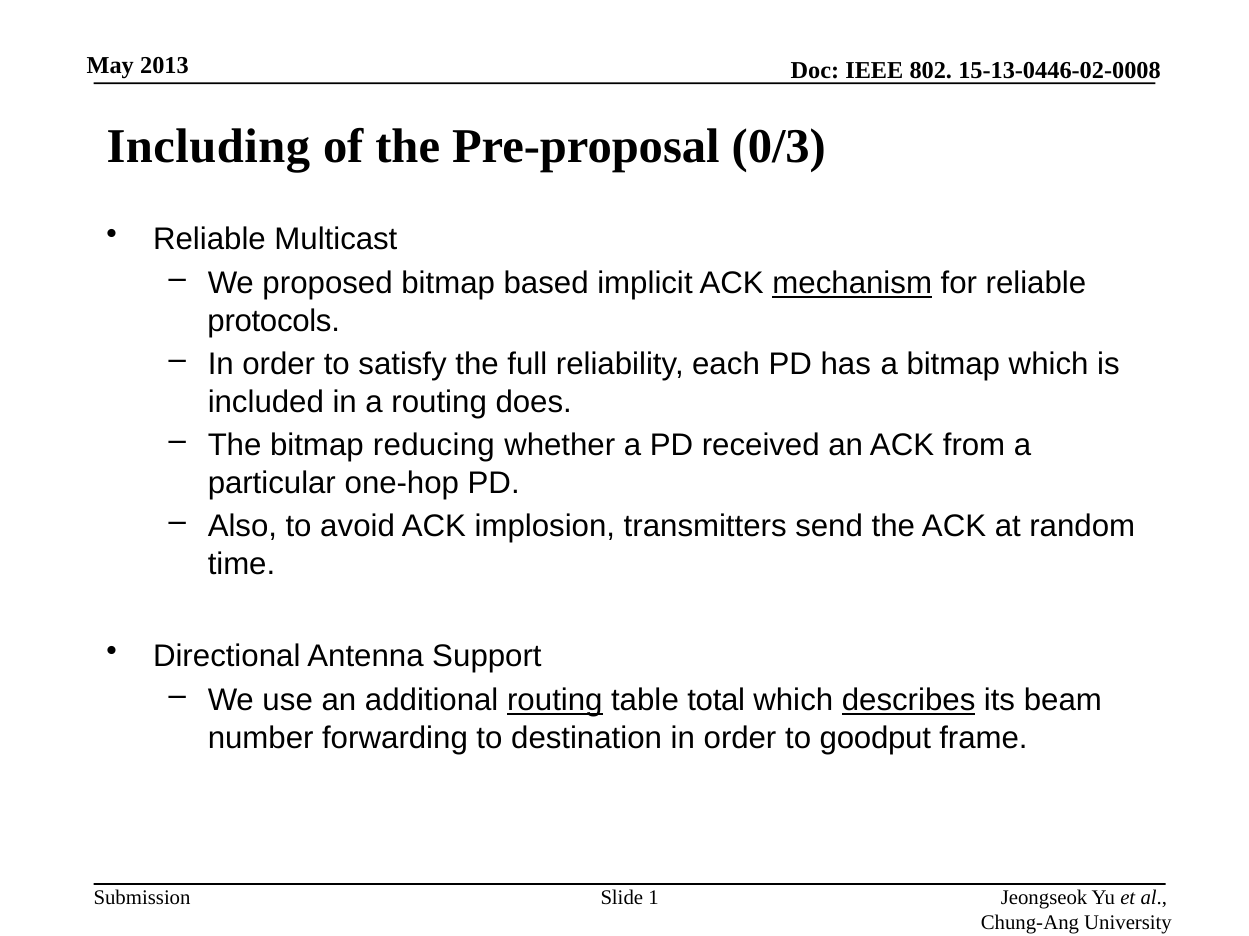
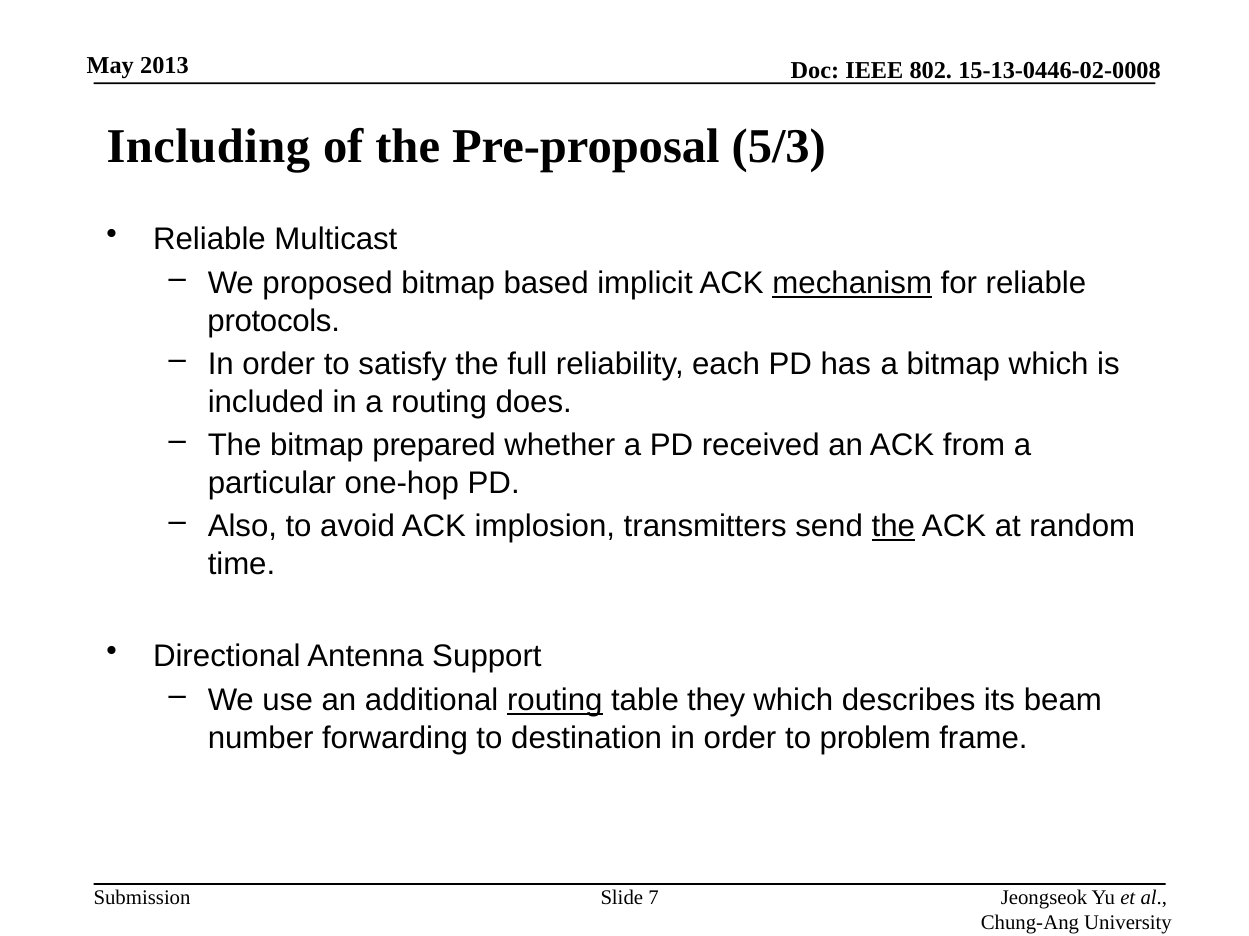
0/3: 0/3 -> 5/3
reducing: reducing -> prepared
the at (893, 527) underline: none -> present
total: total -> they
describes underline: present -> none
goodput: goodput -> problem
1: 1 -> 7
